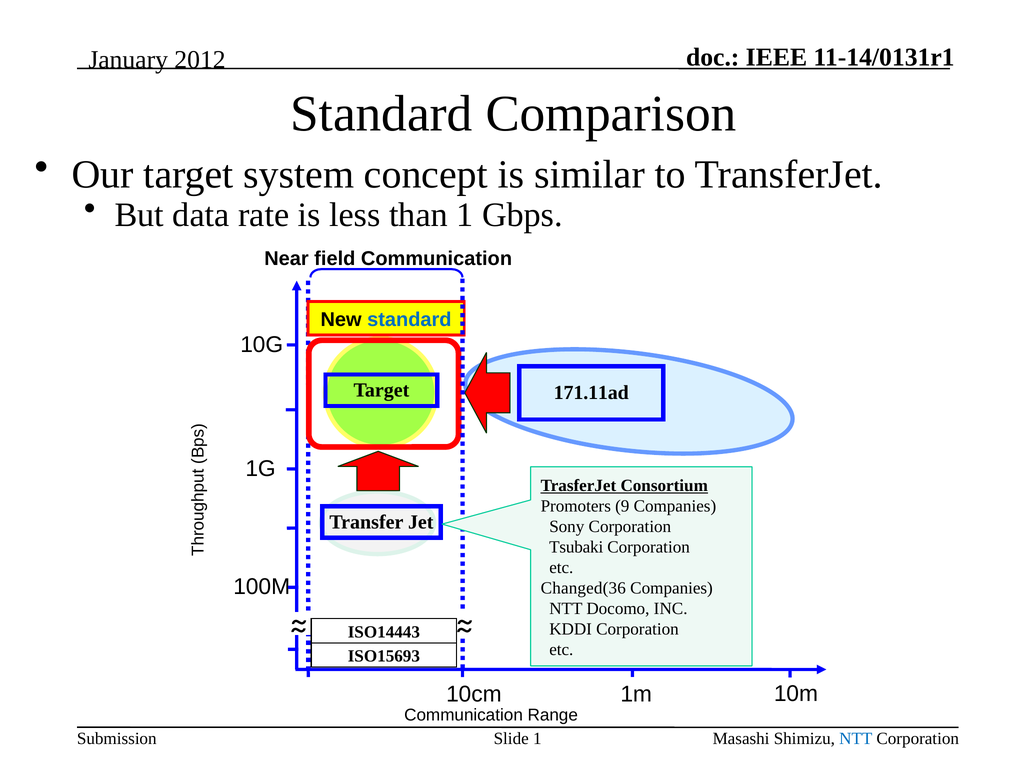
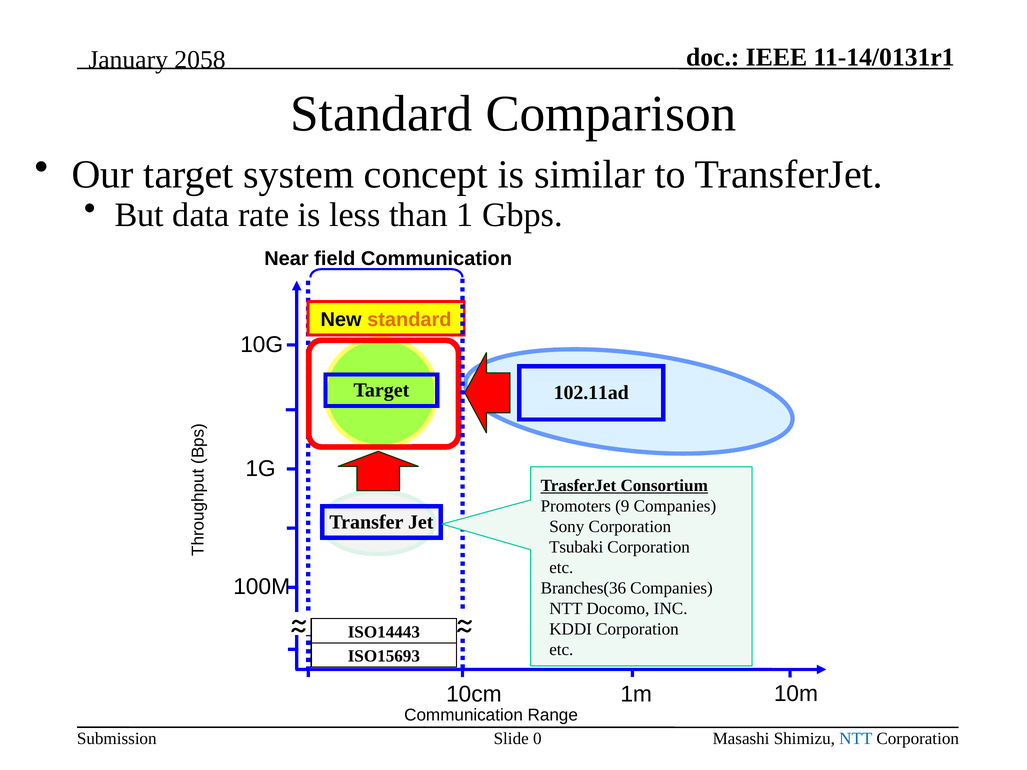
2012: 2012 -> 2058
standard at (409, 320) colour: blue -> orange
171.11ad: 171.11ad -> 102.11ad
Changed(36: Changed(36 -> Branches(36
Slide 1: 1 -> 0
